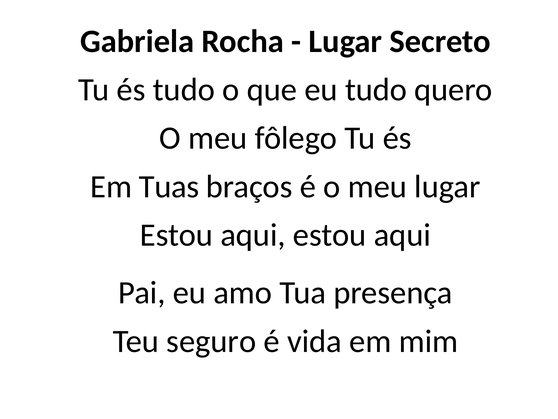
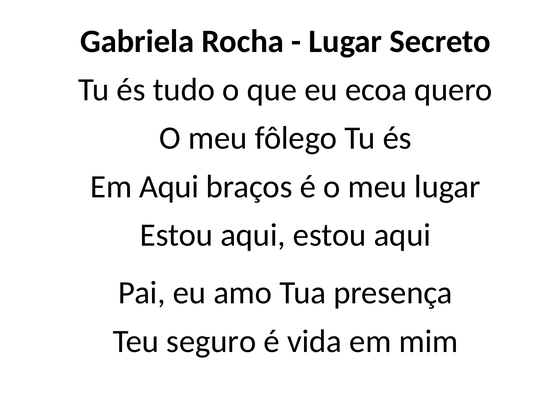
eu tudo: tudo -> ecoa
Em Tuas: Tuas -> Aqui
